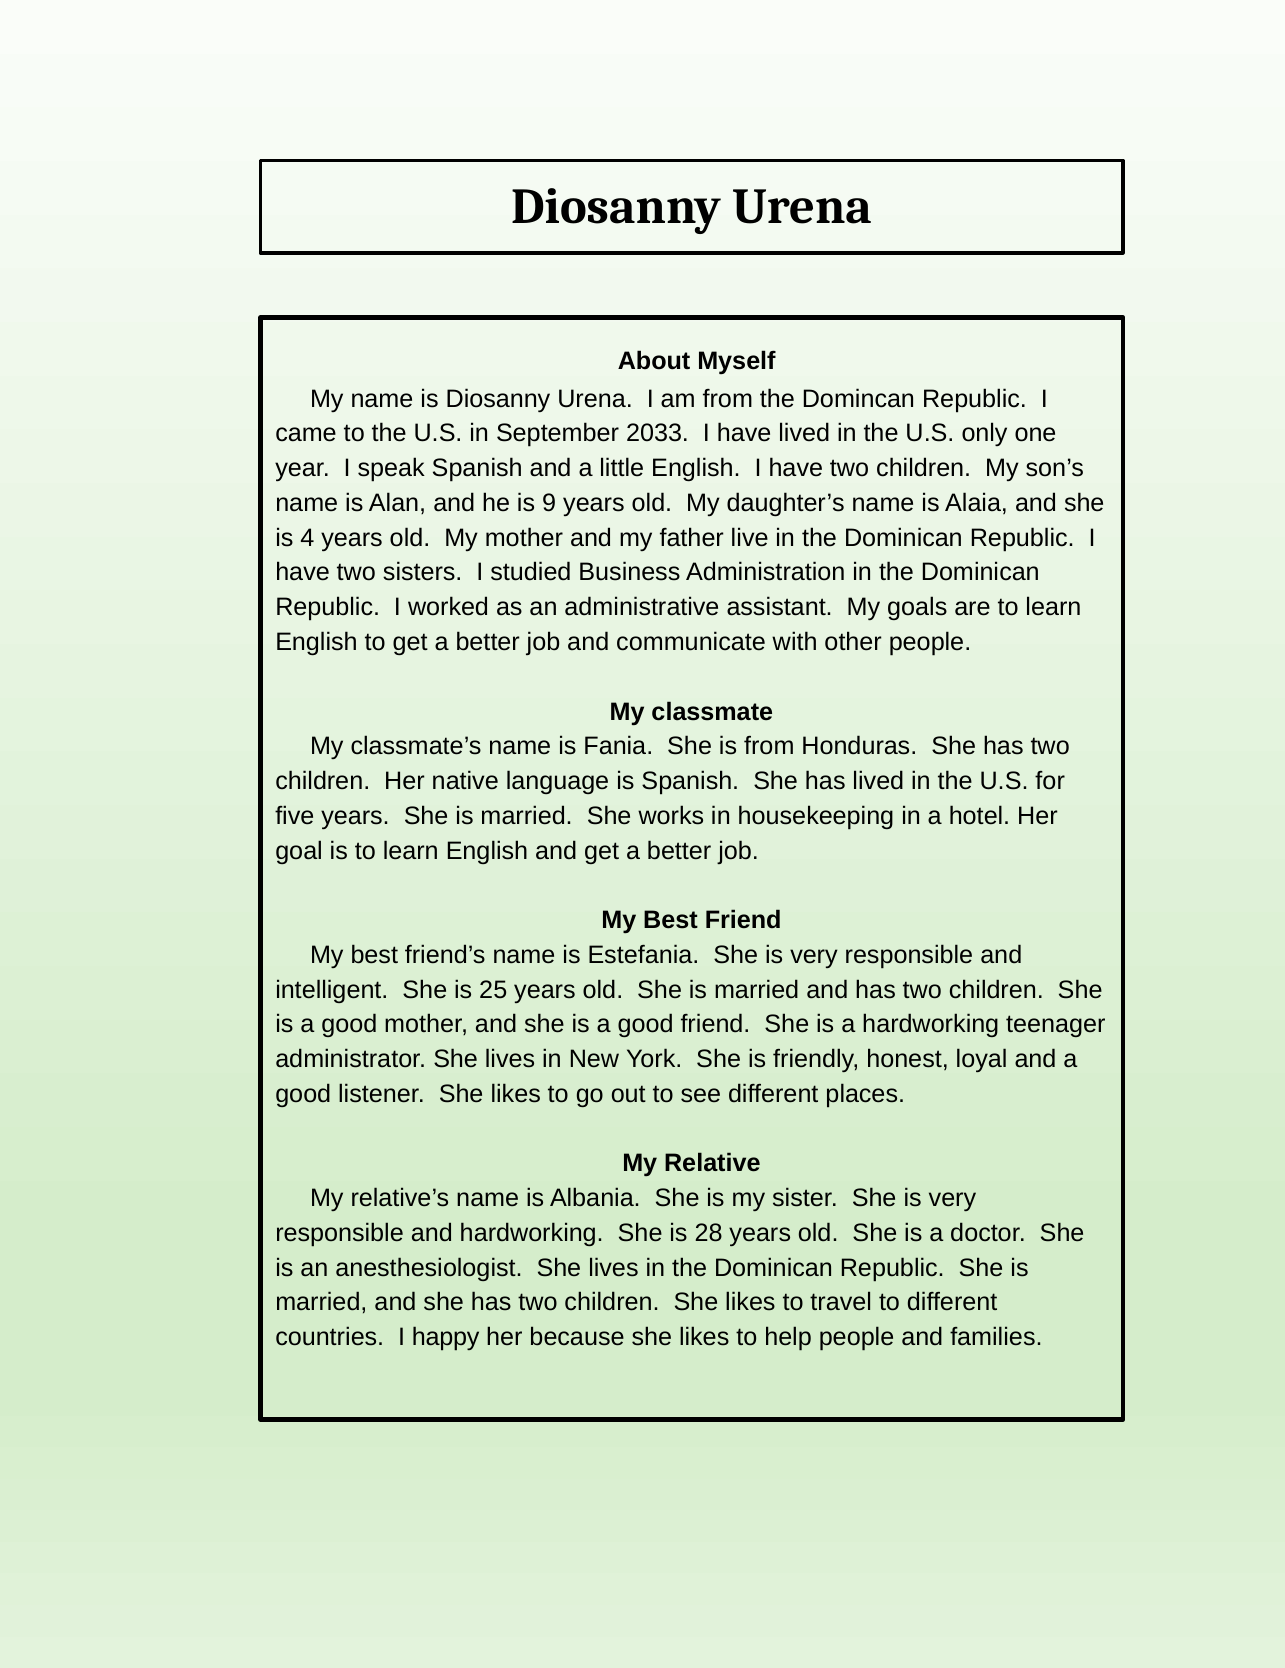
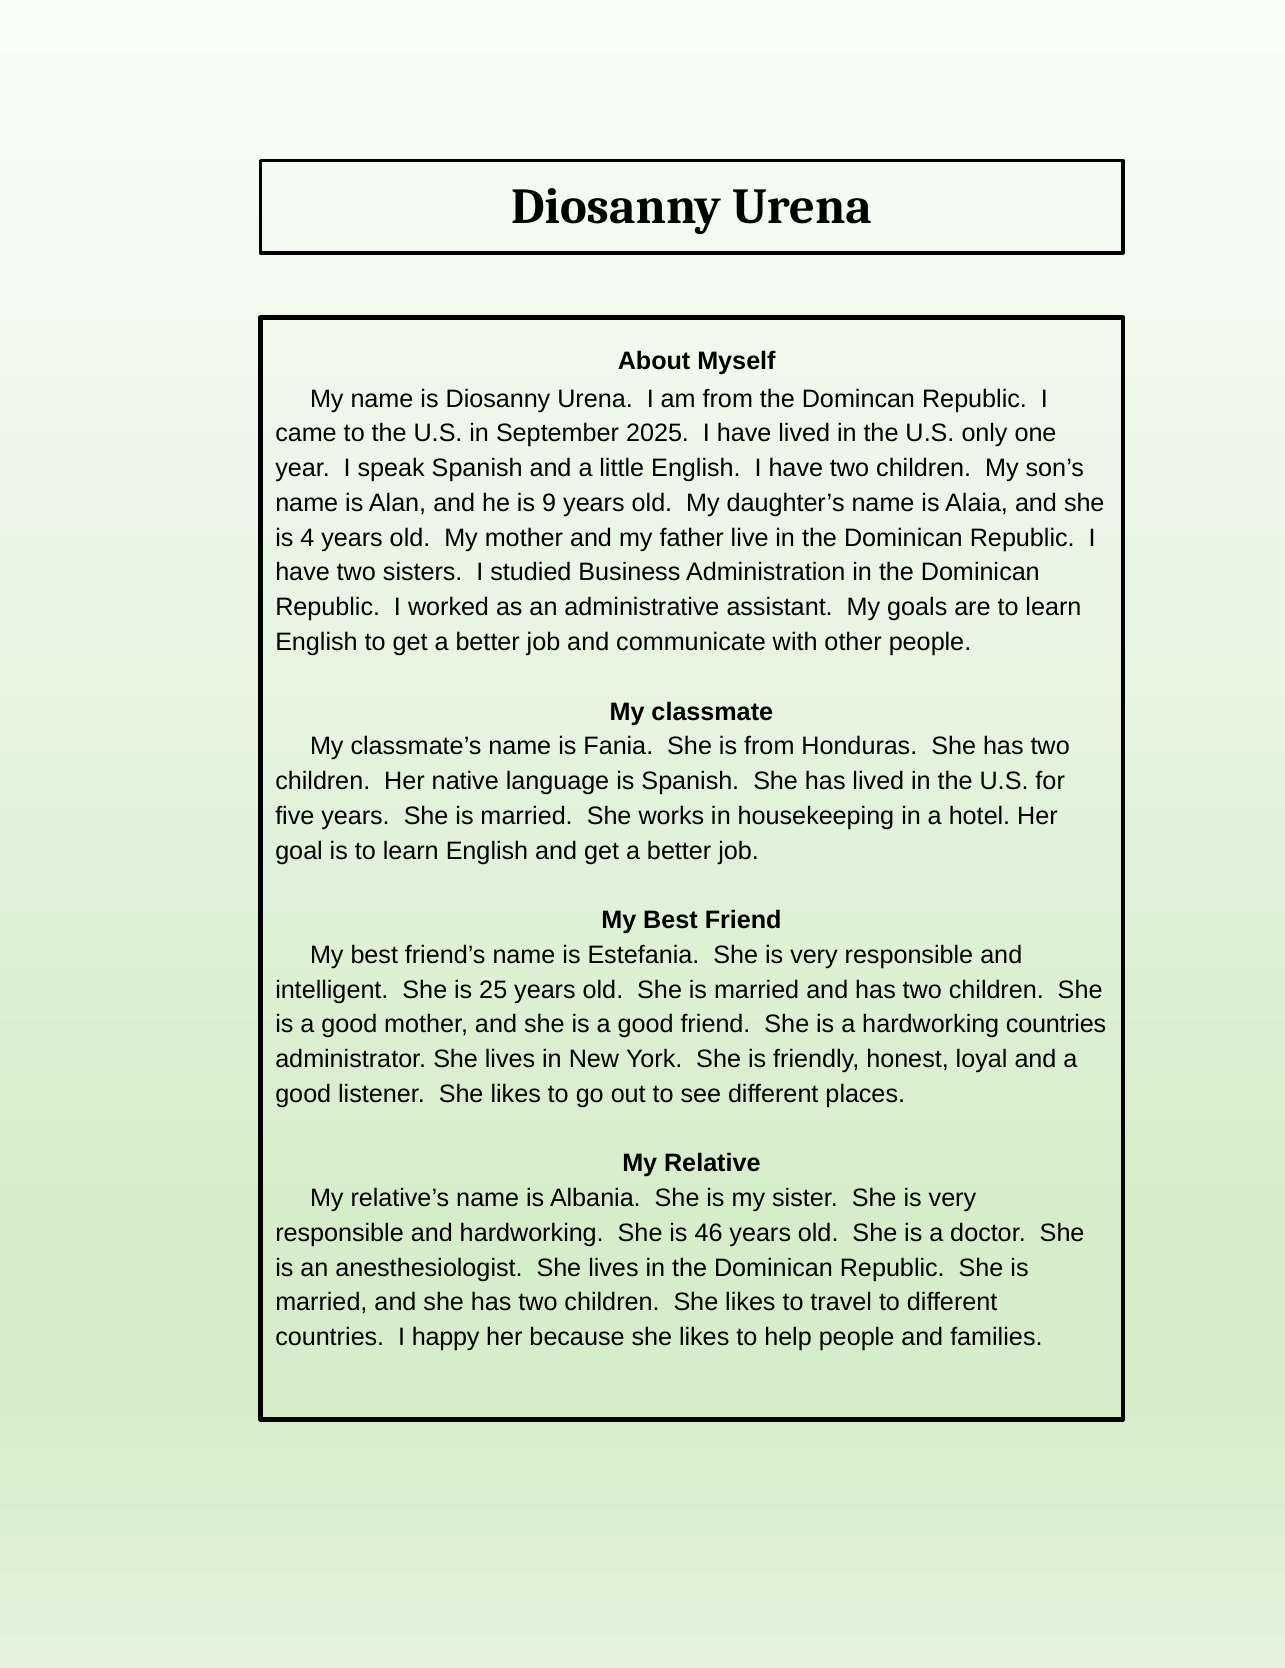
2033: 2033 -> 2025
hardworking teenager: teenager -> countries
28: 28 -> 46
